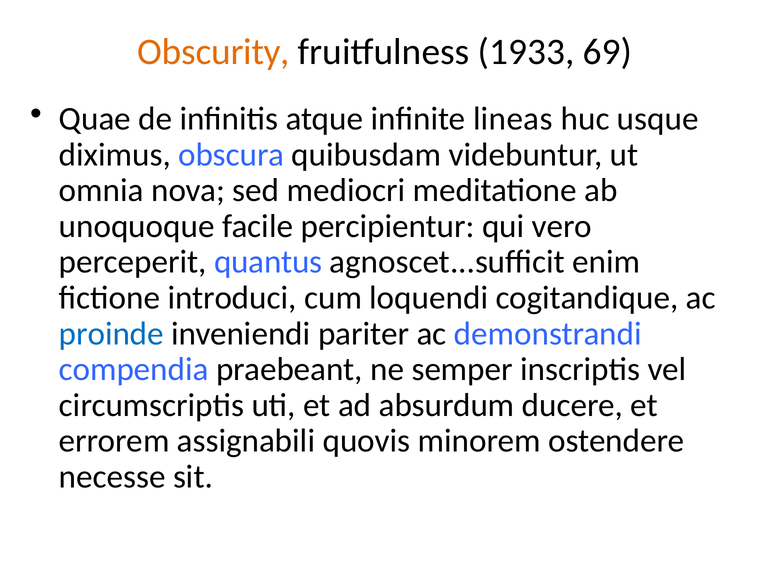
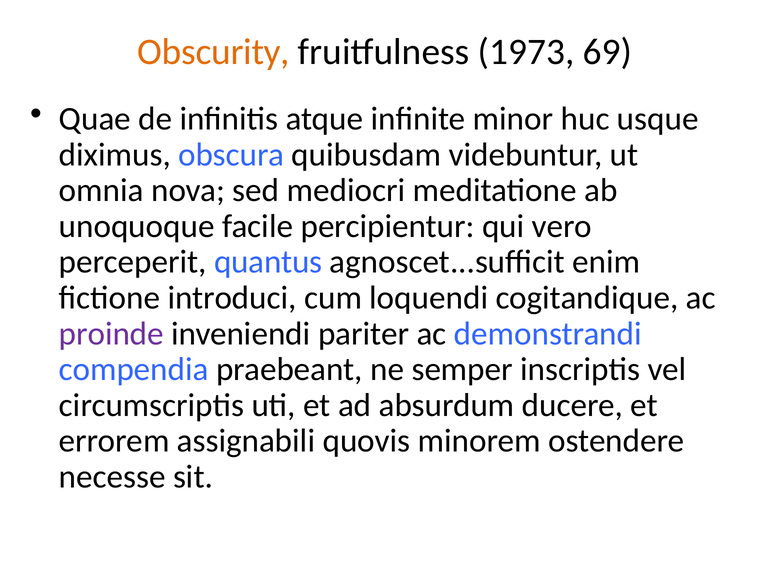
1933: 1933 -> 1973
lineas: lineas -> minor
proinde colour: blue -> purple
